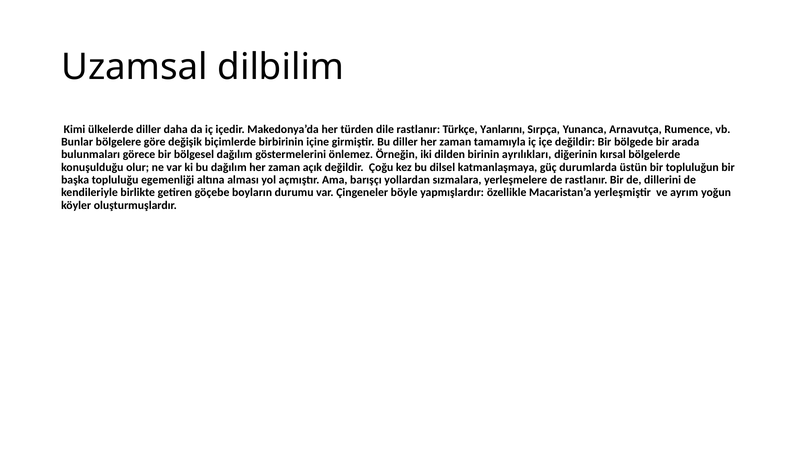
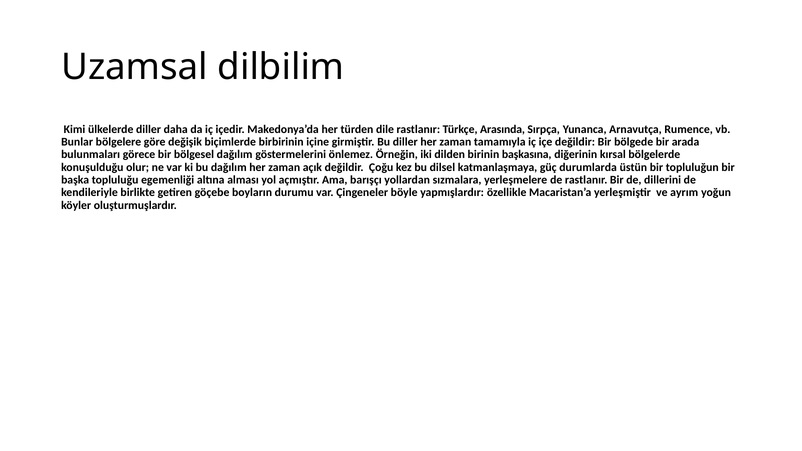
Yanlarını: Yanlarını -> Arasında
ayrılıkları: ayrılıkları -> başkasına
